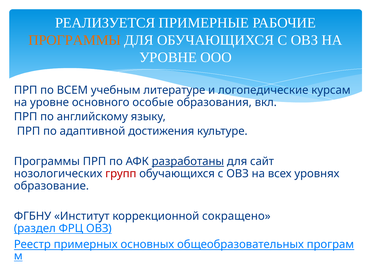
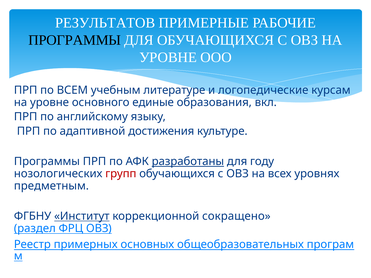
РЕАЛИЗУЕТСЯ: РЕАЛИЗУЕТСЯ -> РЕЗУЛЬТАТОВ
ПРОГРАММЫ at (75, 40) colour: orange -> black
особые: особые -> единые
сайт: сайт -> году
образование: образование -> предметным
Институт underline: none -> present
